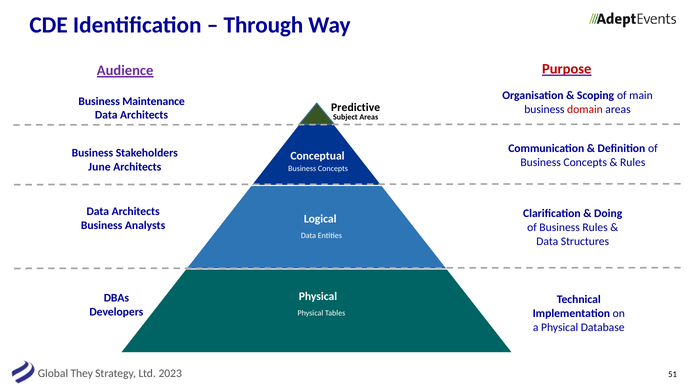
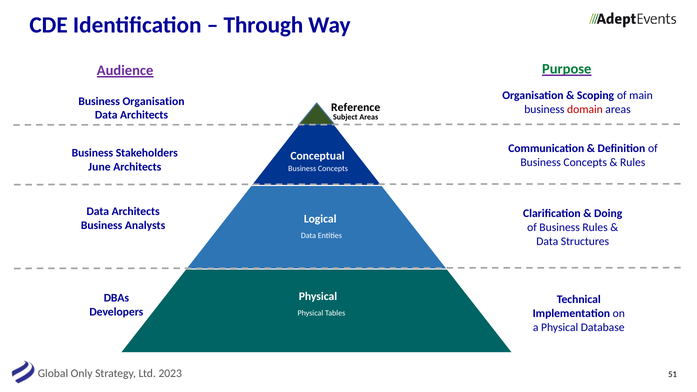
Purpose colour: red -> green
Business Maintenance: Maintenance -> Organisation
Predictive: Predictive -> Reference
They: They -> Only
